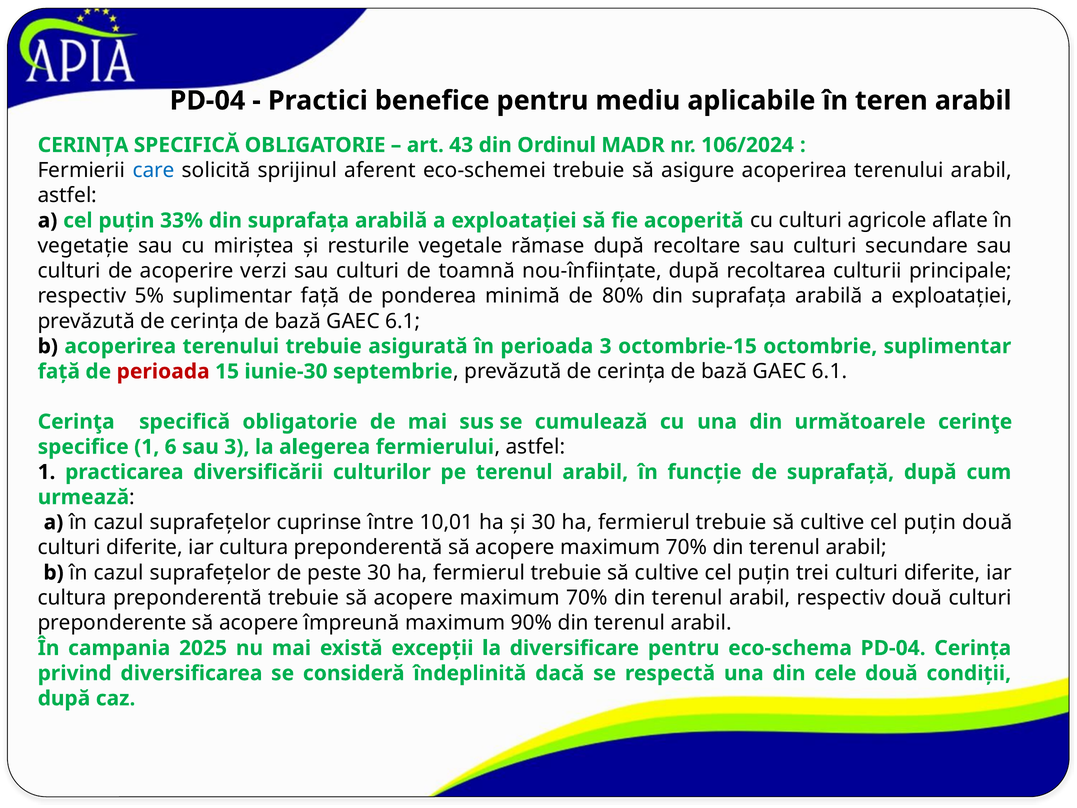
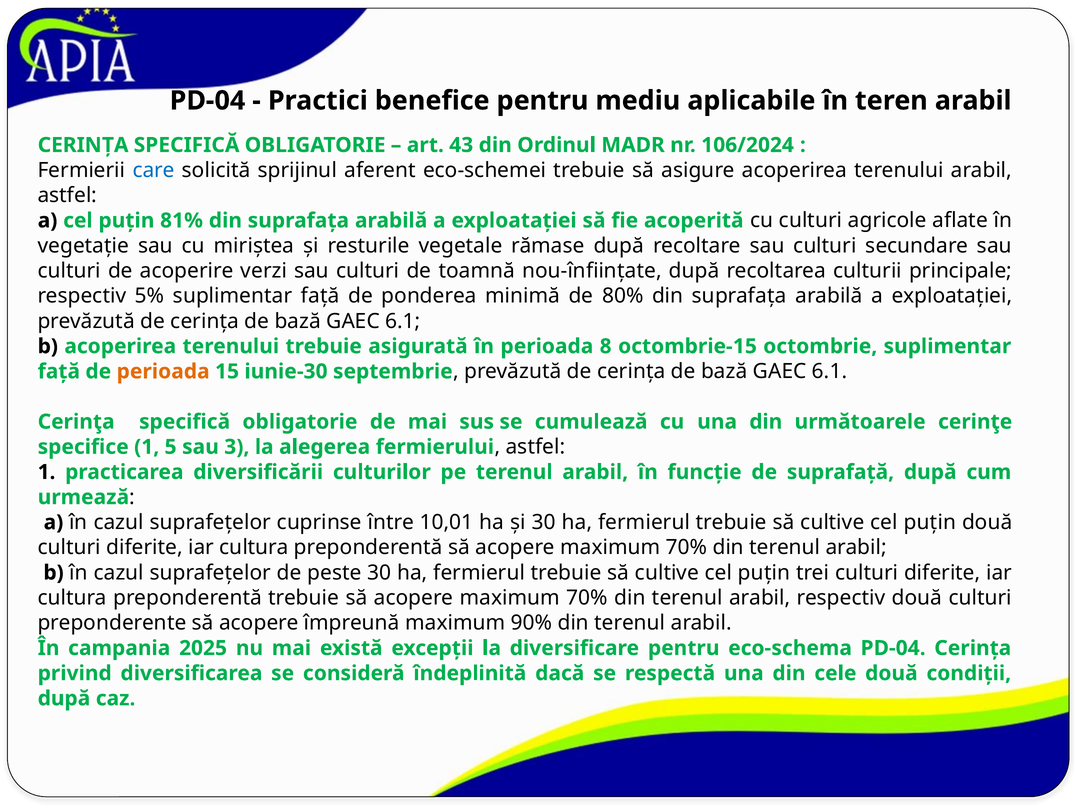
33%: 33% -> 81%
perioada 3: 3 -> 8
perioada at (163, 371) colour: red -> orange
6: 6 -> 5
